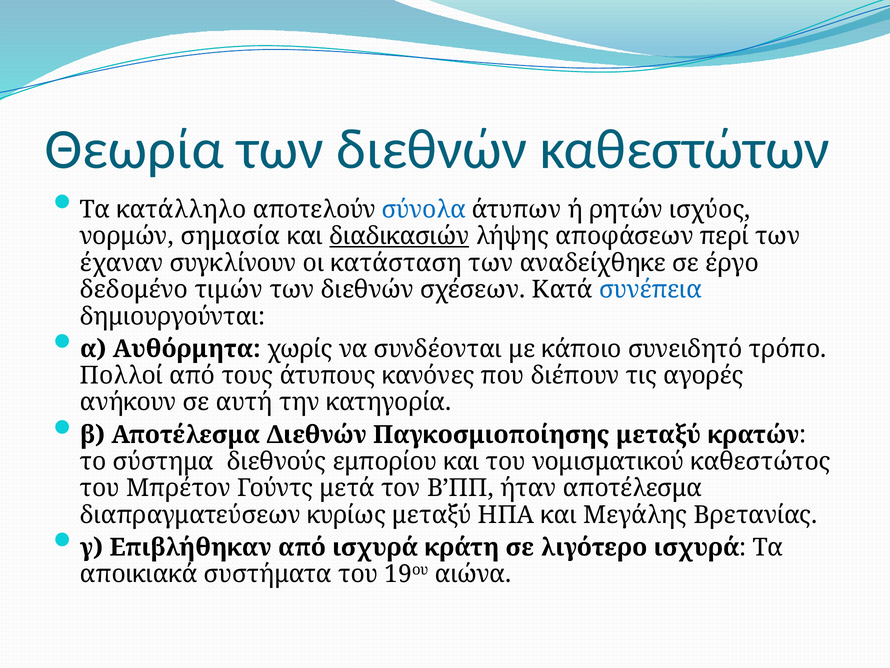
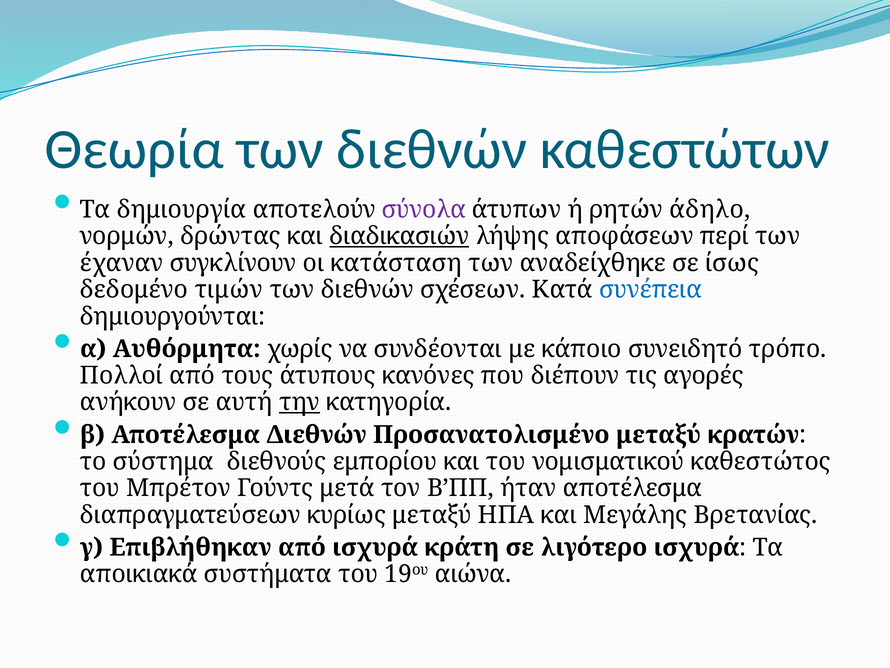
κατάλληλο: κατάλληλο -> δημιουργία
σύνολα colour: blue -> purple
ισχύος: ισχύος -> άδηλο
σημασία: σημασία -> δρώντας
έργο: έργο -> ίσως
την underline: none -> present
Παγκοσμιοποίησης: Παγκοσμιοποίησης -> Προσανατολισμένο
